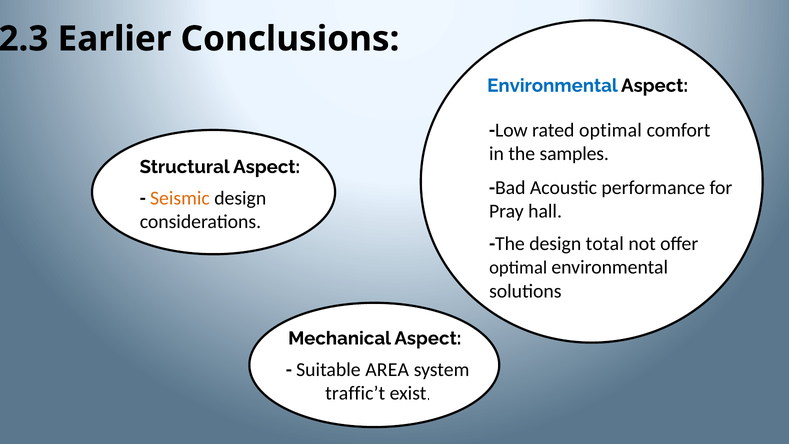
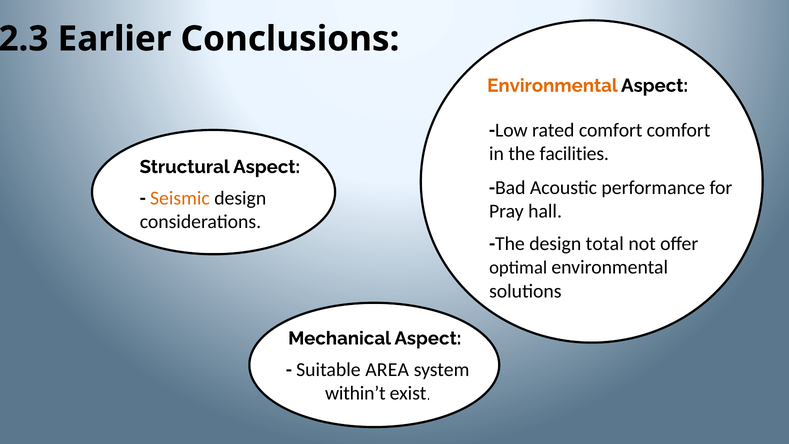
Environmental at (552, 86) colour: blue -> orange
rated optimal: optimal -> comfort
samples: samples -> facilities
traffic’t: traffic’t -> within’t
